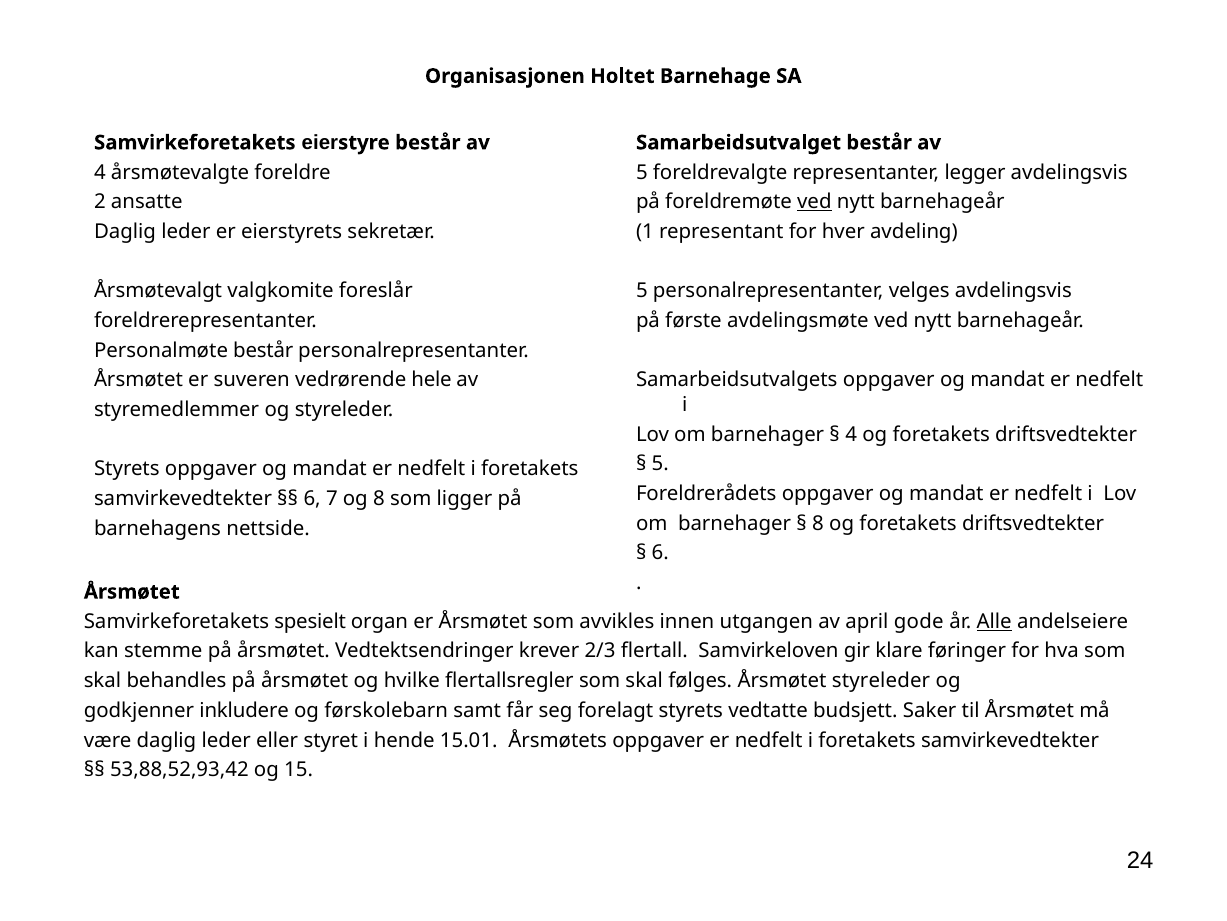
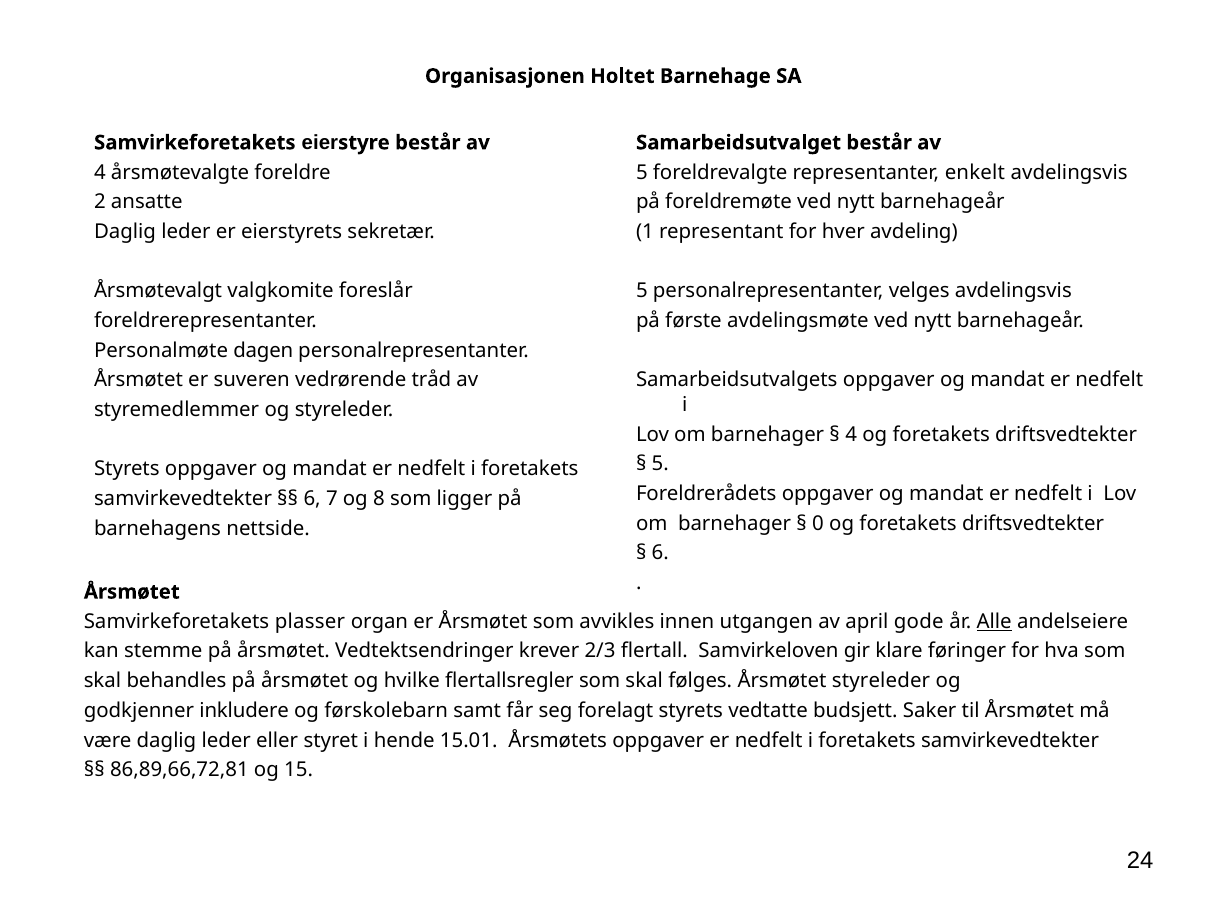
legger: legger -> enkelt
ved at (814, 202) underline: present -> none
Personalmøte består: består -> dagen
hele: hele -> tråd
8 at (818, 523): 8 -> 0
spesielt: spesielt -> plasser
53,88,52,93,42: 53,88,52,93,42 -> 86,89,66,72,81
